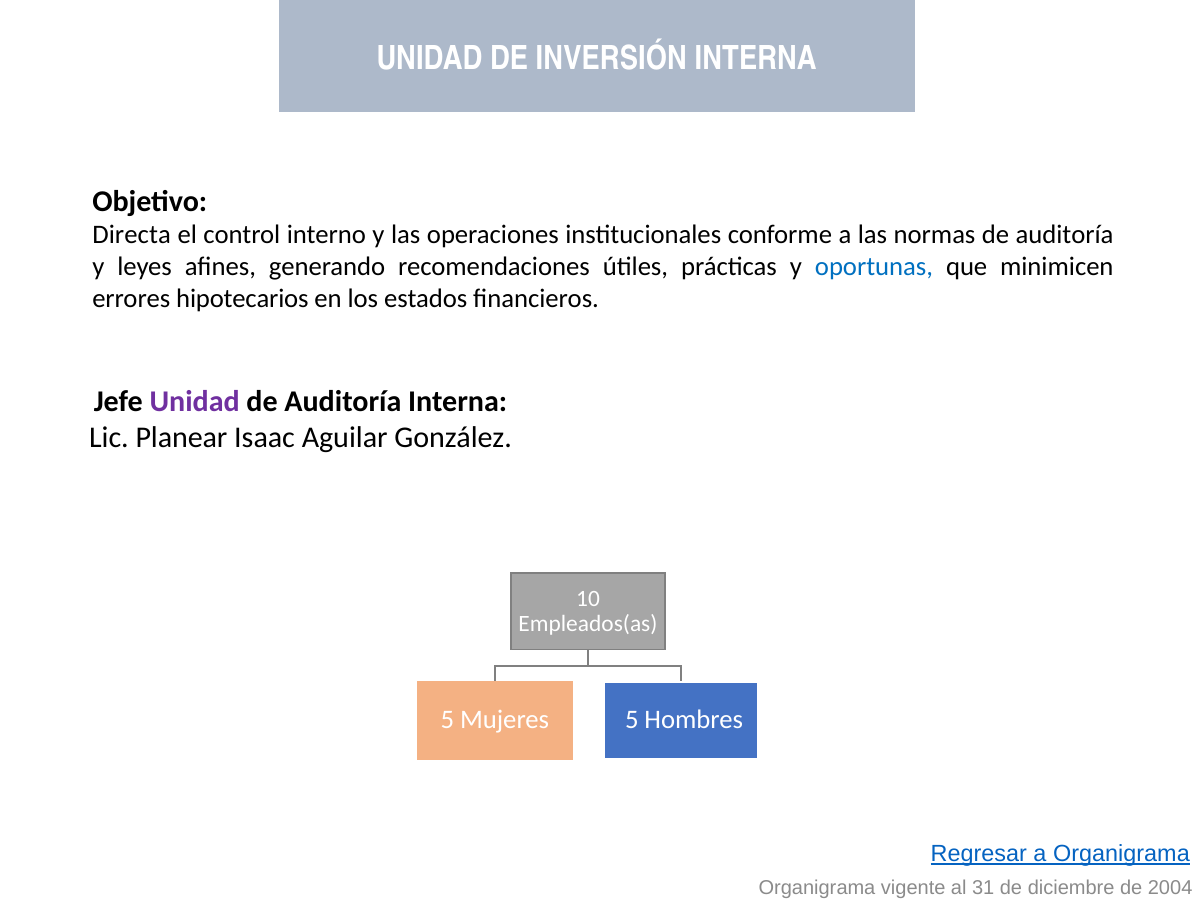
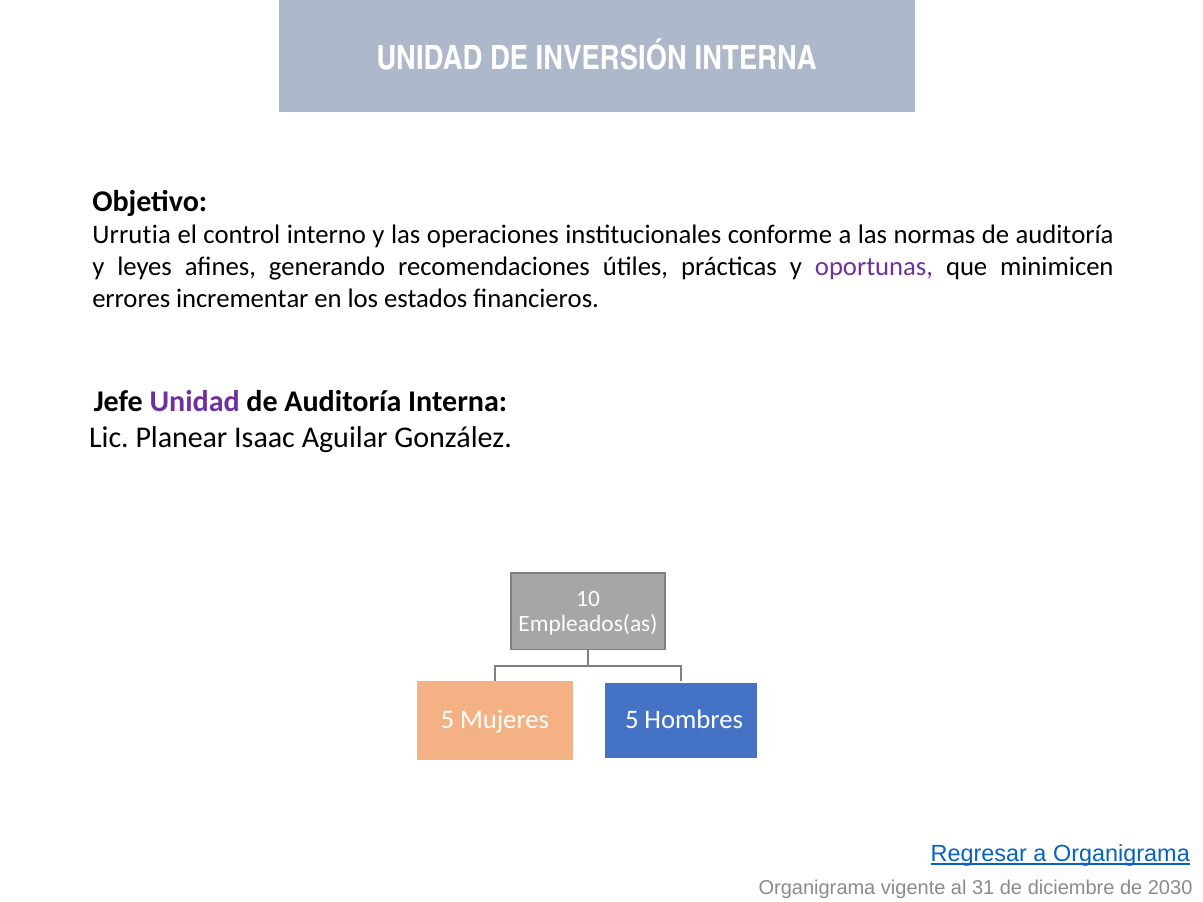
Directa: Directa -> Urrutia
oportunas colour: blue -> purple
hipotecarios: hipotecarios -> incrementar
2004: 2004 -> 2030
